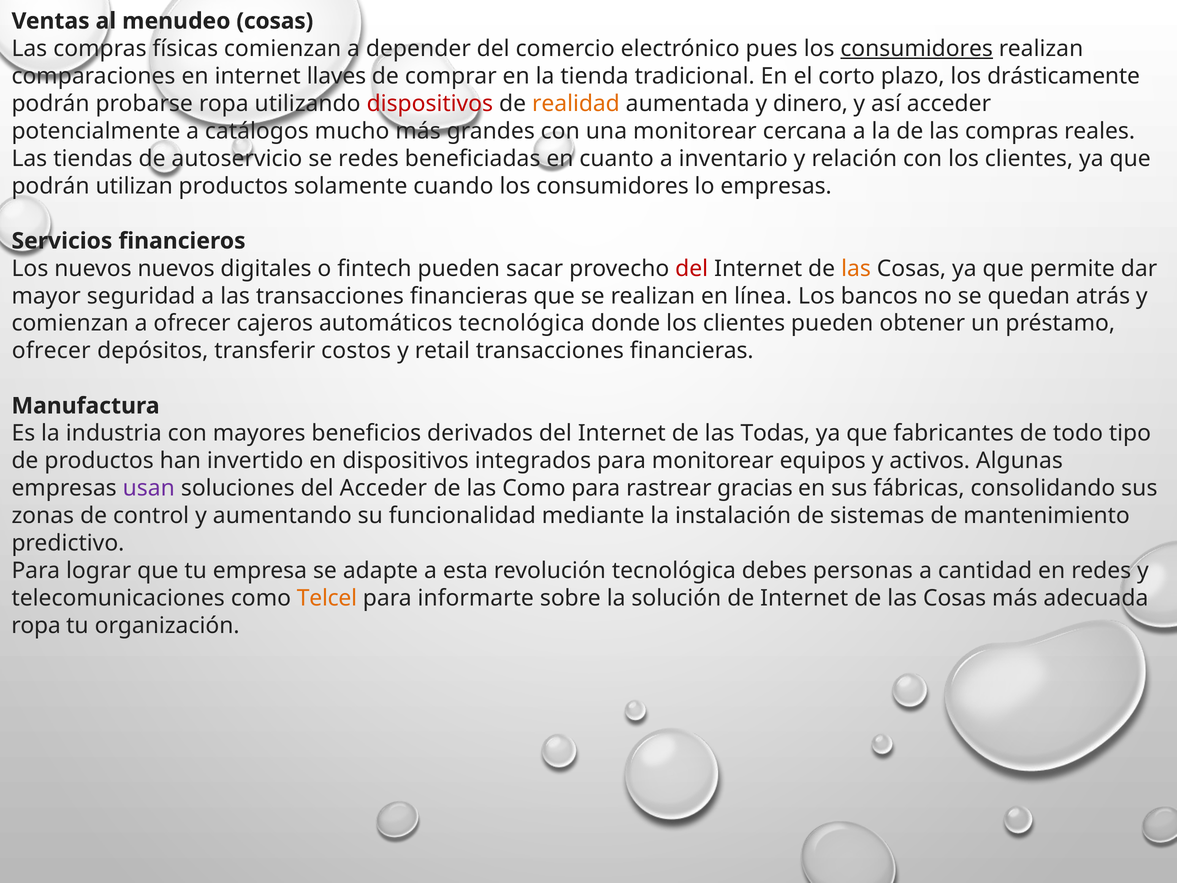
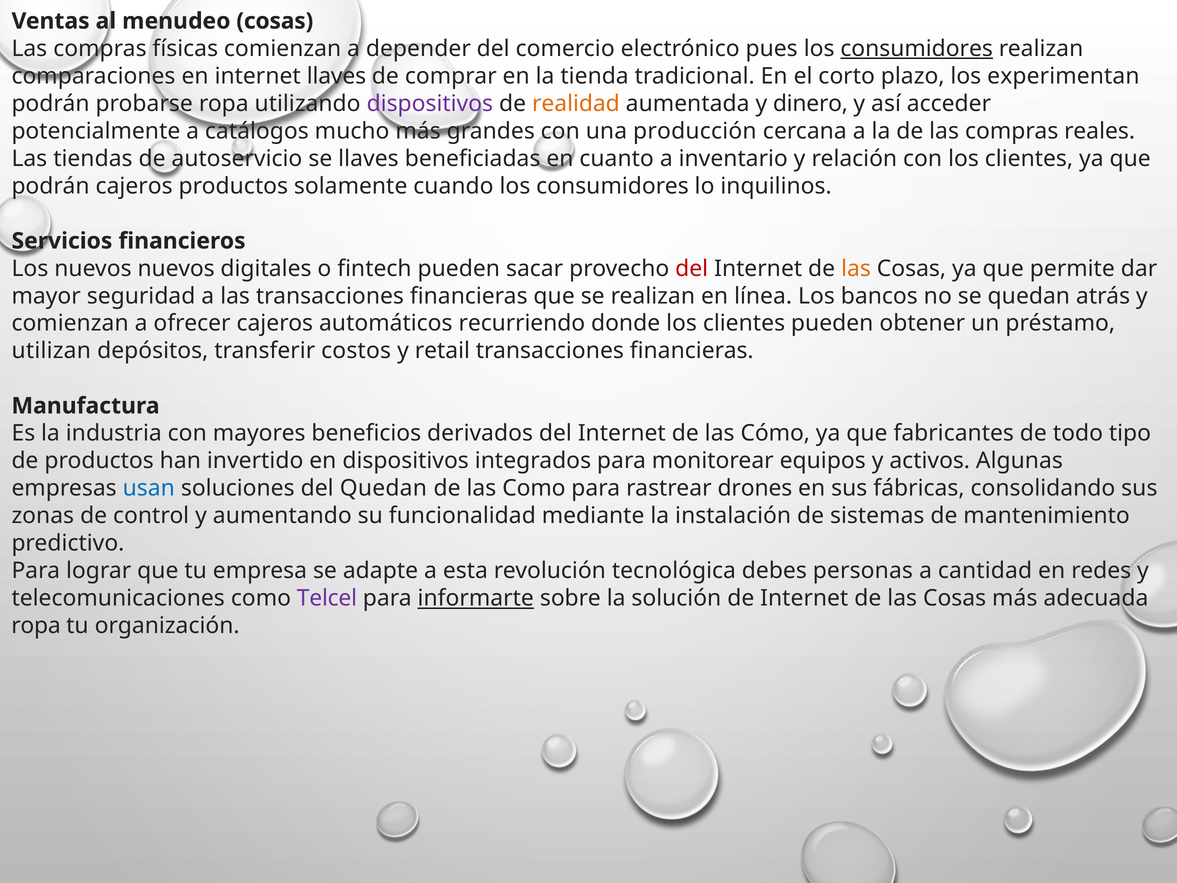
drásticamente: drásticamente -> experimentan
dispositivos at (430, 104) colour: red -> purple
una monitorear: monitorear -> producción
se redes: redes -> llaves
podrán utilizan: utilizan -> cajeros
lo empresas: empresas -> inquilinos
automáticos tecnológica: tecnológica -> recurriendo
ofrecer at (51, 351): ofrecer -> utilizan
Todas: Todas -> Cómo
usan colour: purple -> blue
del Acceder: Acceder -> Quedan
gracias: gracias -> drones
Telcel colour: orange -> purple
informarte underline: none -> present
